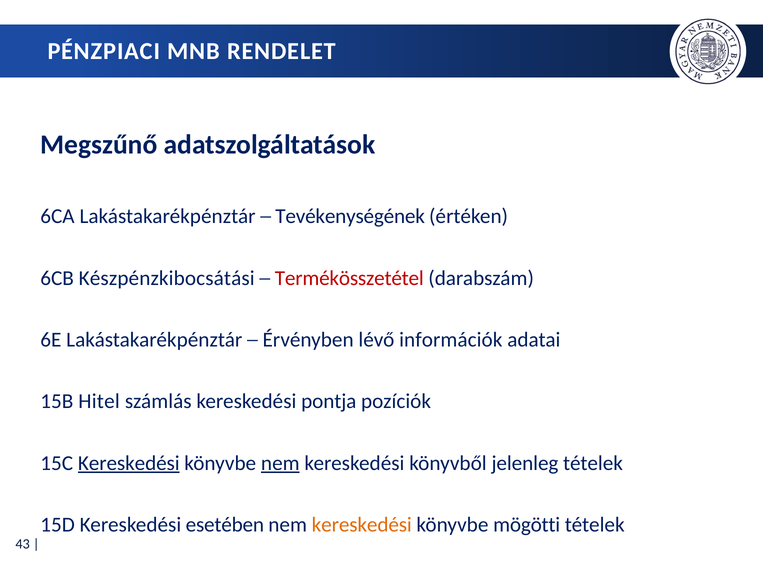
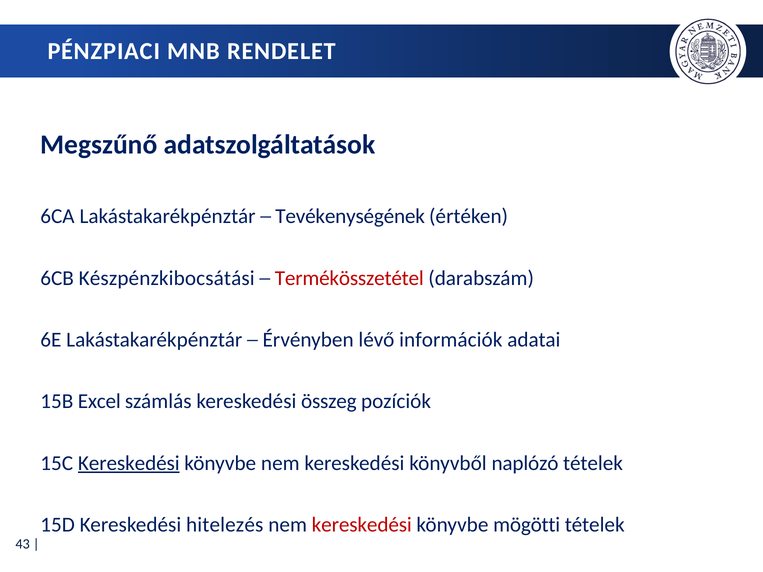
Hitel: Hitel -> Excel
pontja: pontja -> összeg
nem at (280, 463) underline: present -> none
jelenleg: jelenleg -> naplózó
esetében: esetében -> hitelezés
kereskedési at (362, 525) colour: orange -> red
